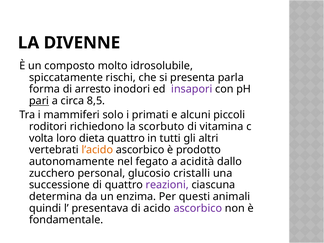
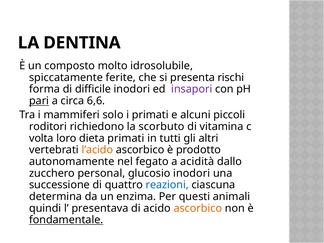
DIVENNE: DIVENNE -> DENTINA
rischi: rischi -> ferite
parla: parla -> rischi
arresto: arresto -> difficile
8,5: 8,5 -> 6,6
dieta quattro: quattro -> primati
glucosio cristalli: cristalli -> inodori
reazioni colour: purple -> blue
ascorbico at (198, 208) colour: purple -> orange
fondamentale underline: none -> present
